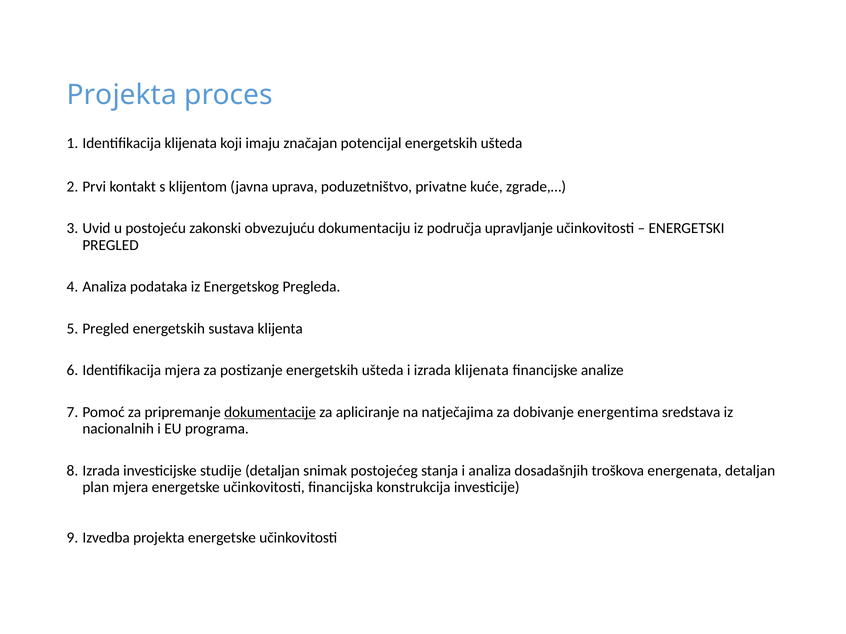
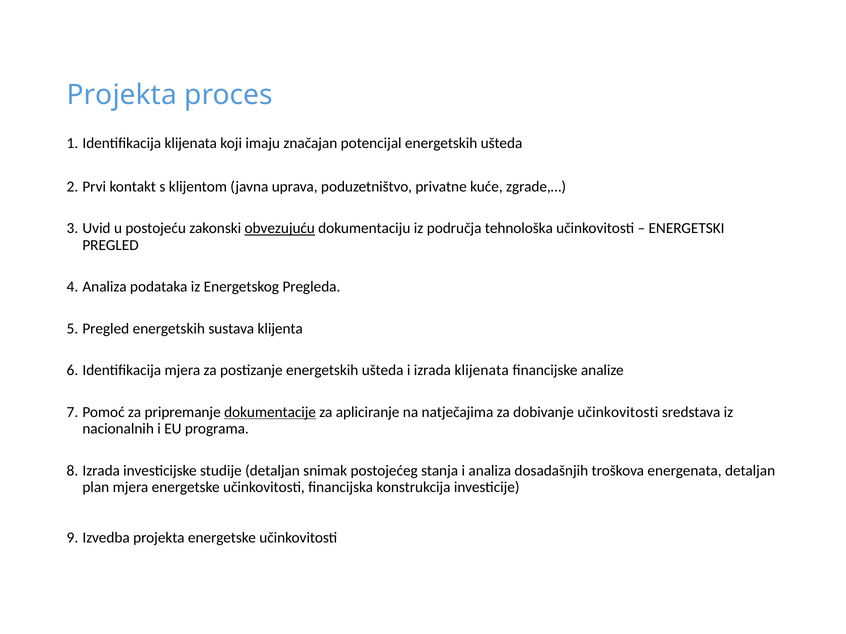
obvezujuću underline: none -> present
upravljanje: upravljanje -> tehnološka
dobivanje energentima: energentima -> učinkovitosti
